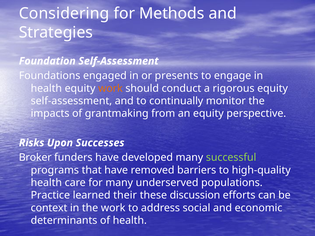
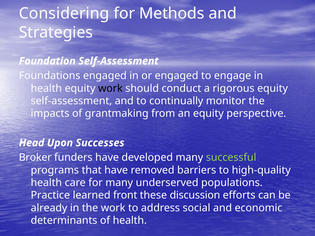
or presents: presents -> engaged
work at (110, 88) colour: orange -> black
Risks: Risks -> Head
their: their -> front
context: context -> already
